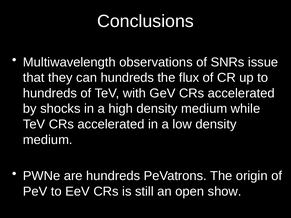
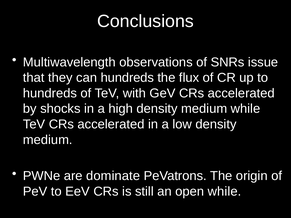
are hundreds: hundreds -> dominate
open show: show -> while
